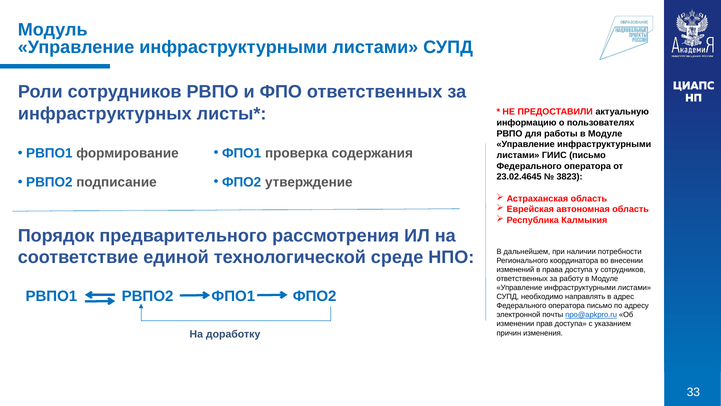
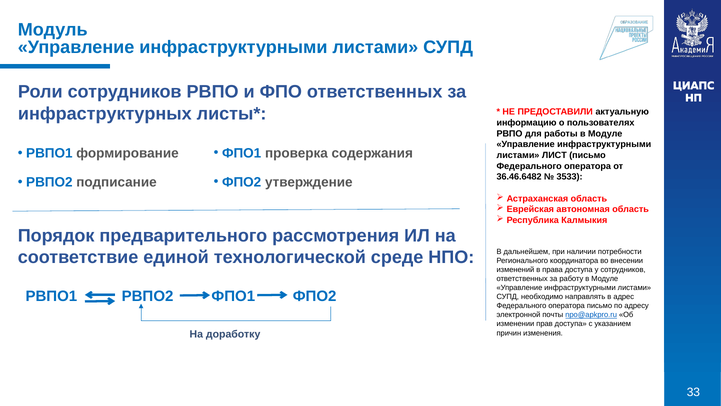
ГИИС: ГИИС -> ЛИСТ
23.02.4645: 23.02.4645 -> 36.46.6482
3823: 3823 -> 3533
